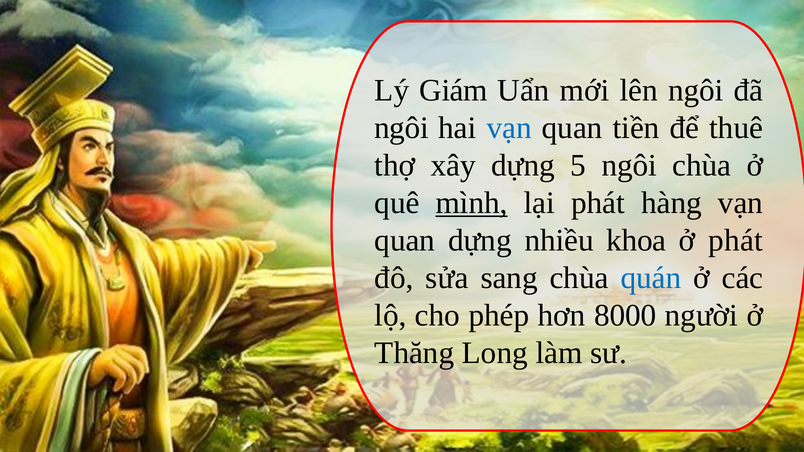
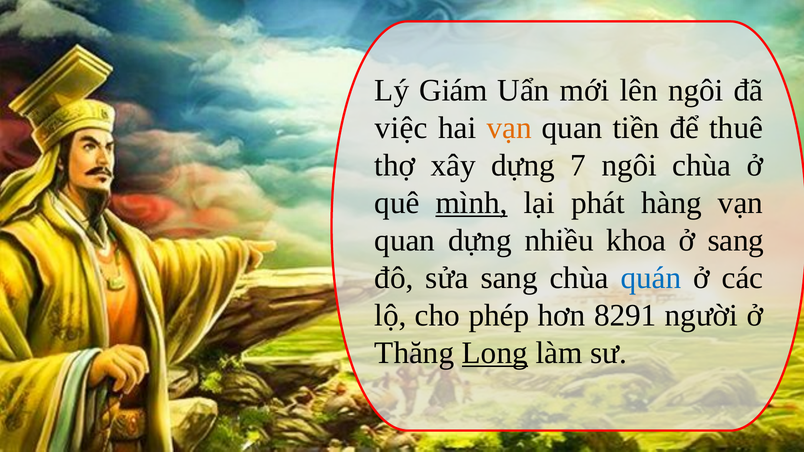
ngôi at (401, 128): ngôi -> việc
vạn at (509, 128) colour: blue -> orange
5: 5 -> 7
ở phát: phát -> sang
8000: 8000 -> 8291
Long underline: none -> present
